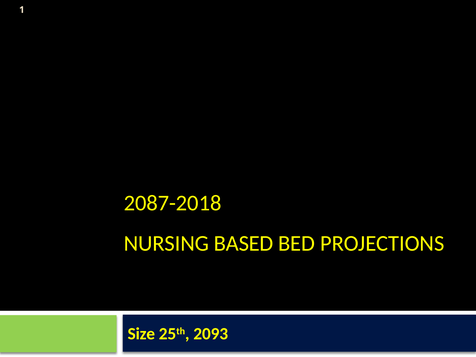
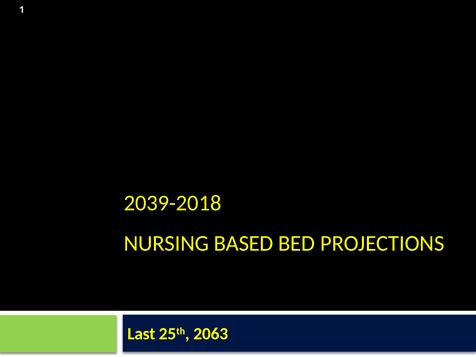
2087-2018: 2087-2018 -> 2039-2018
Size: Size -> Last
2093: 2093 -> 2063
